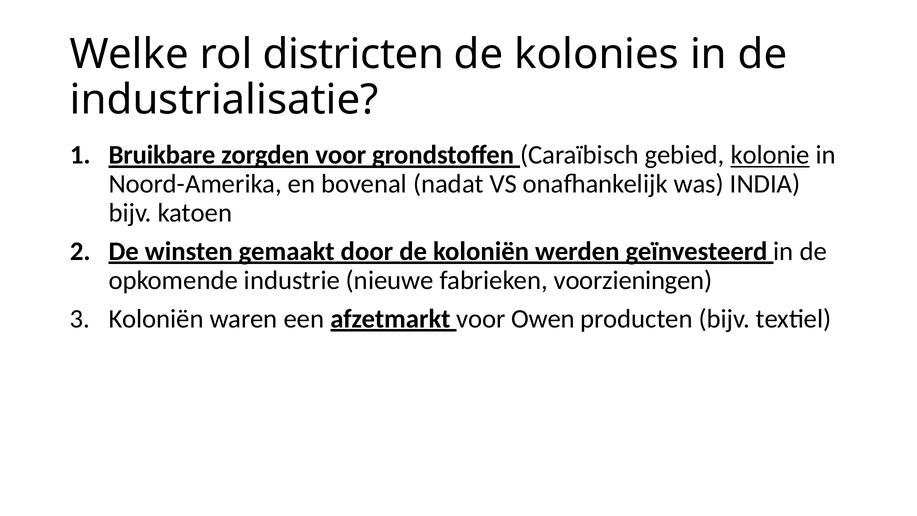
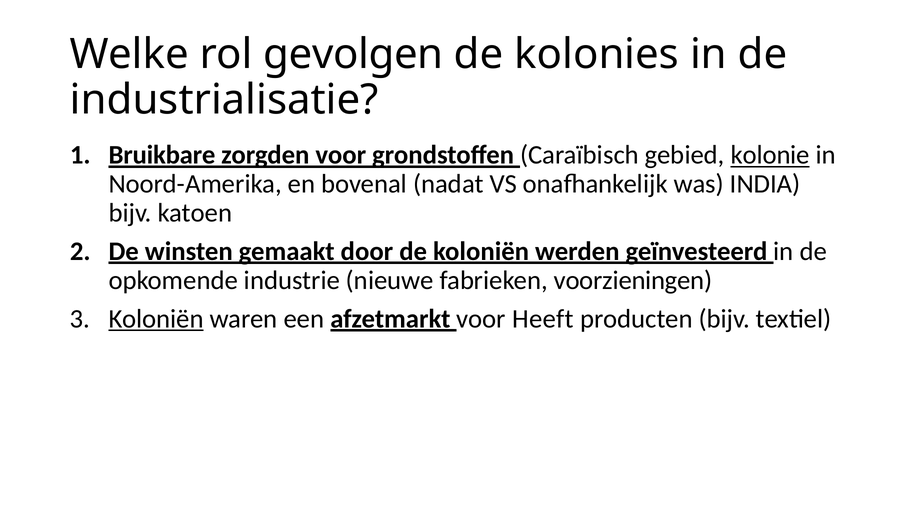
districten: districten -> gevolgen
Koloniën at (156, 319) underline: none -> present
Owen: Owen -> Heeft
